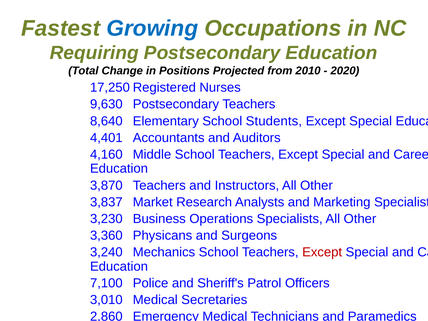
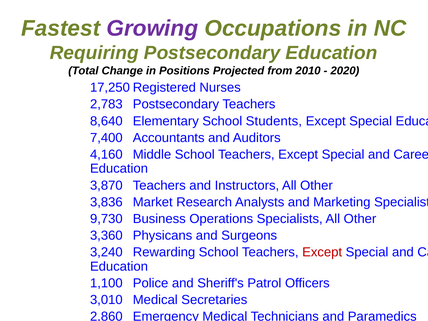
Growing colour: blue -> purple
9,630: 9,630 -> 2,783
4,401: 4,401 -> 7,400
3,837: 3,837 -> 3,836
3,230: 3,230 -> 9,730
3,240 Mechanics: Mechanics -> Rewarding
7,100: 7,100 -> 1,100
